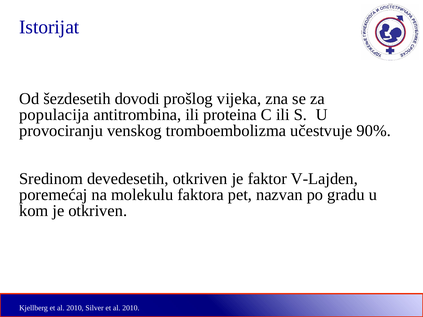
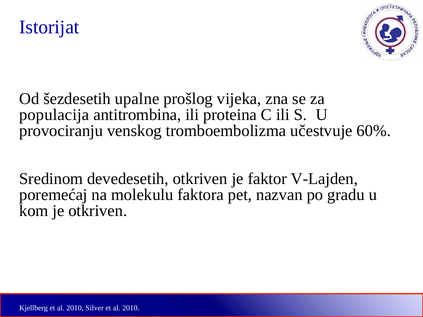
dovodi: dovodi -> upalne
90%: 90% -> 60%
